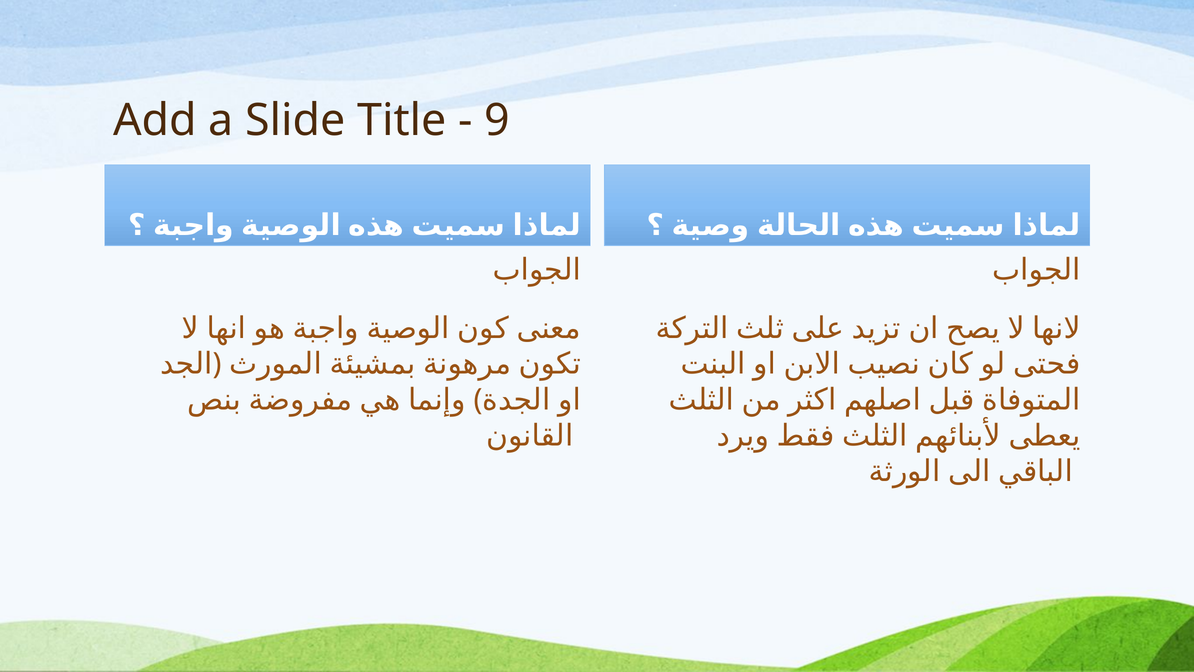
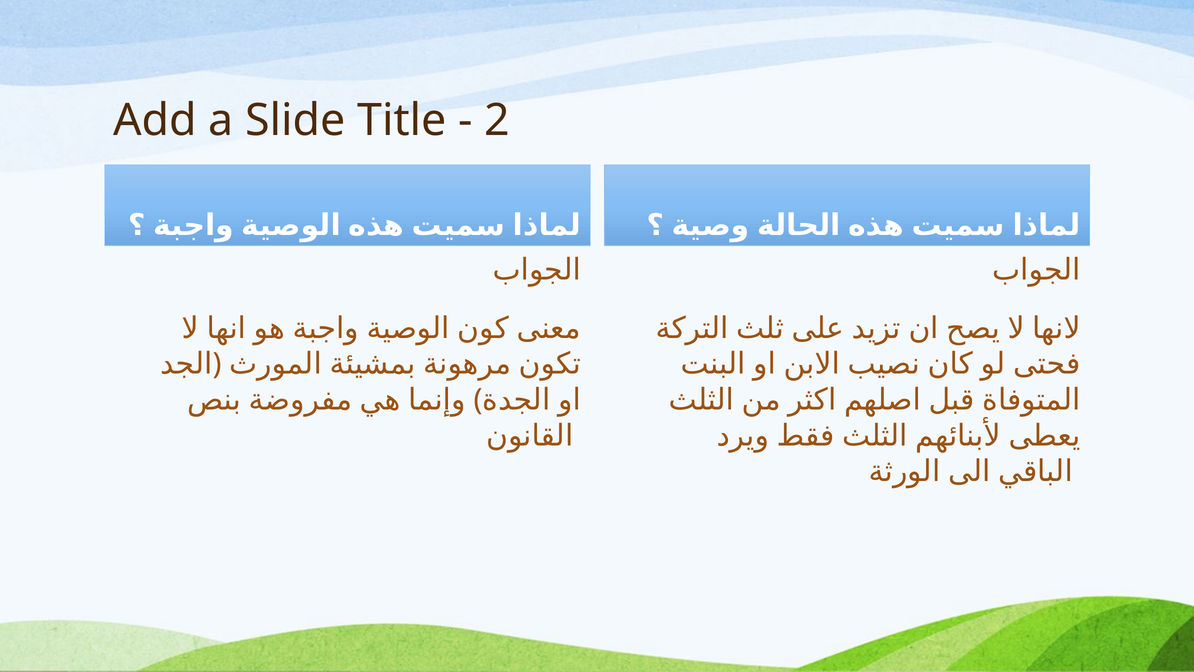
9: 9 -> 2
